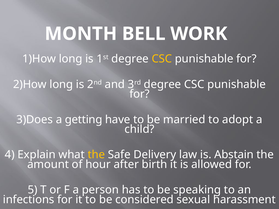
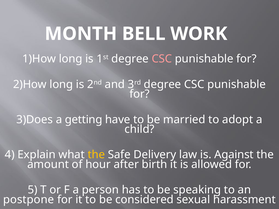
CSC at (162, 59) colour: yellow -> pink
Abstain: Abstain -> Against
infections: infections -> postpone
